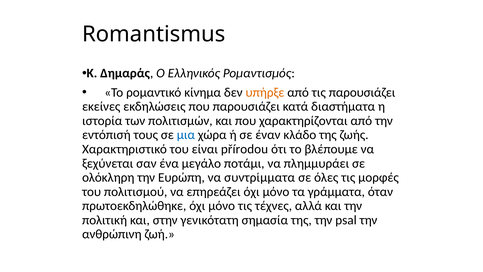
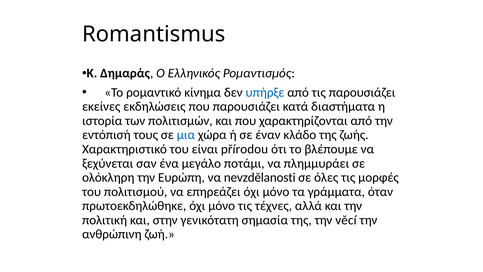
υπήρξε colour: orange -> blue
συντρίμματα: συντρίμματα -> nevzdělanosti
psal: psal -> věcí
